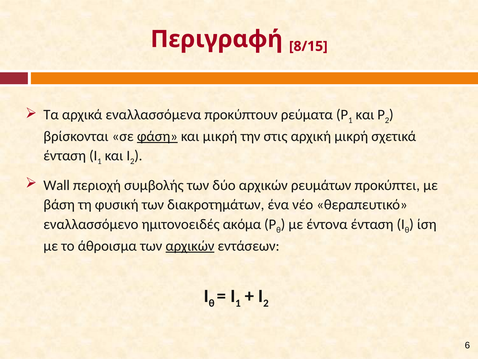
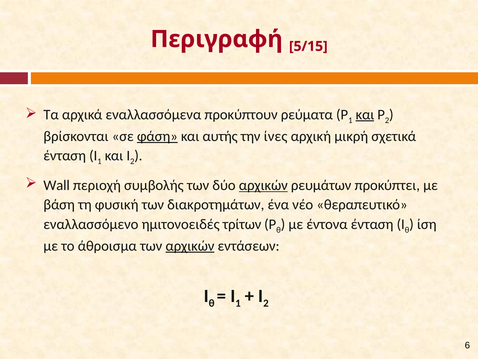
8/15: 8/15 -> 5/15
και at (365, 114) underline: none -> present
και μικρή: μικρή -> αυτής
στις: στις -> ίνες
αρχικών at (263, 185) underline: none -> present
ακόμα: ακόμα -> τρίτων
